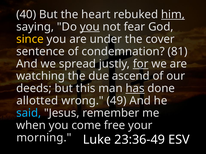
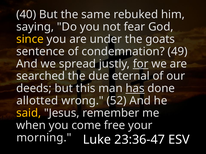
heart: heart -> same
him underline: present -> none
you at (90, 27) underline: present -> none
cover: cover -> goats
81: 81 -> 49
watching: watching -> searched
ascend: ascend -> eternal
49: 49 -> 52
said colour: light blue -> yellow
23:36-49: 23:36-49 -> 23:36-47
